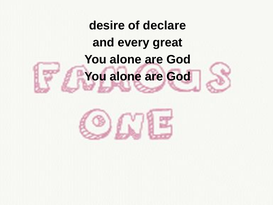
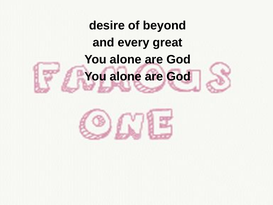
declare: declare -> beyond
